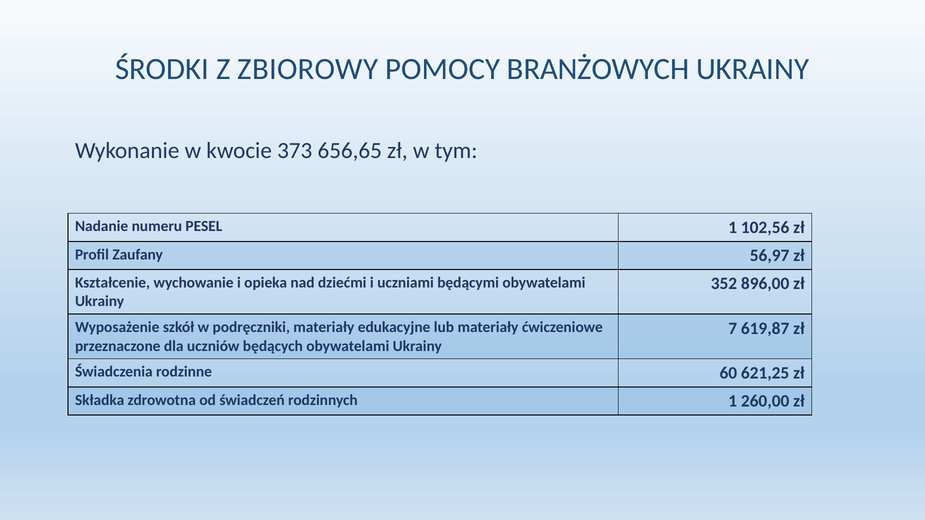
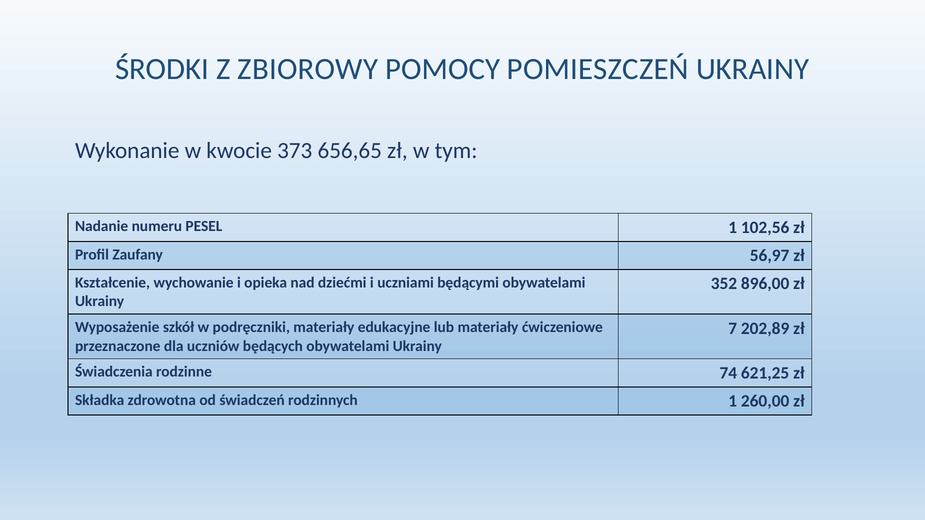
BRANŻOWYCH: BRANŻOWYCH -> POMIESZCZEŃ
619,87: 619,87 -> 202,89
60: 60 -> 74
